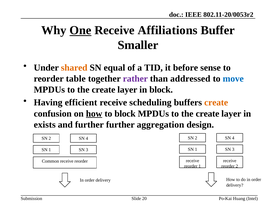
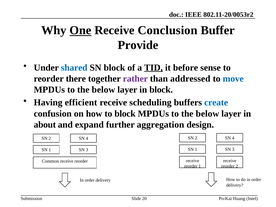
Affiliations: Affiliations -> Conclusion
Smaller: Smaller -> Provide
shared colour: orange -> blue
SN equal: equal -> block
TID underline: none -> present
table: table -> there
create at (104, 90): create -> below
create at (216, 103) colour: orange -> blue
how at (94, 114) underline: present -> none
create at (208, 114): create -> below
exists: exists -> about
and further: further -> expand
